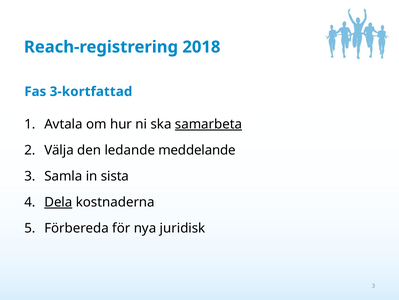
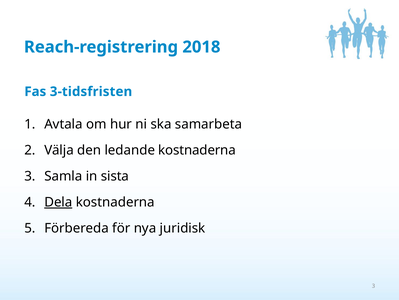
3-kortfattad: 3-kortfattad -> 3-tidsfristen
samarbeta underline: present -> none
ledande meddelande: meddelande -> kostnaderna
